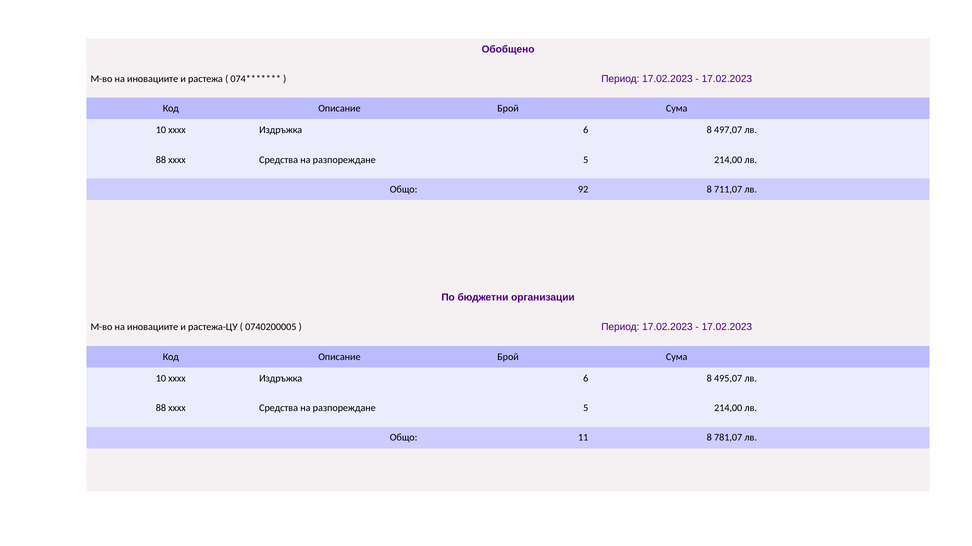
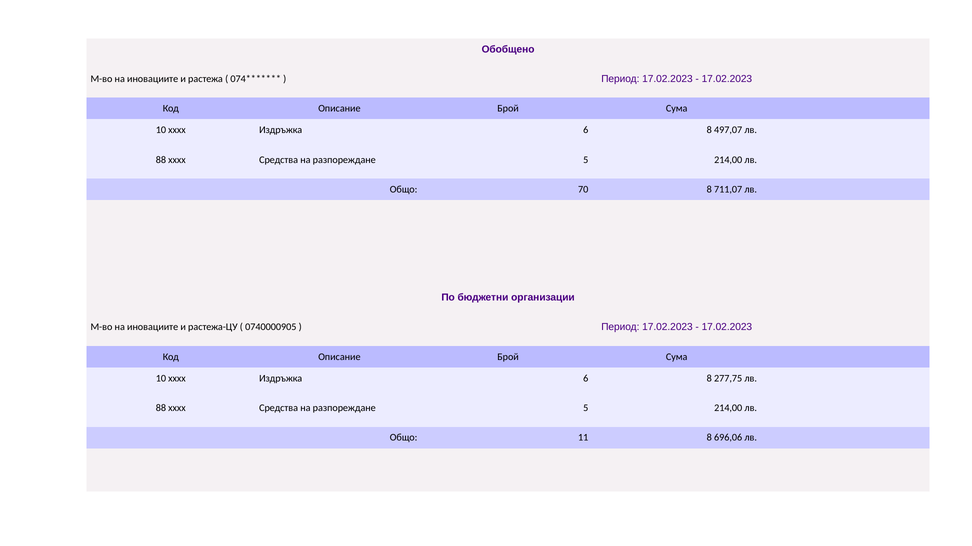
92: 92 -> 70
0740200005: 0740200005 -> 0740000905
495,07: 495,07 -> 277,75
781,07: 781,07 -> 696,06
